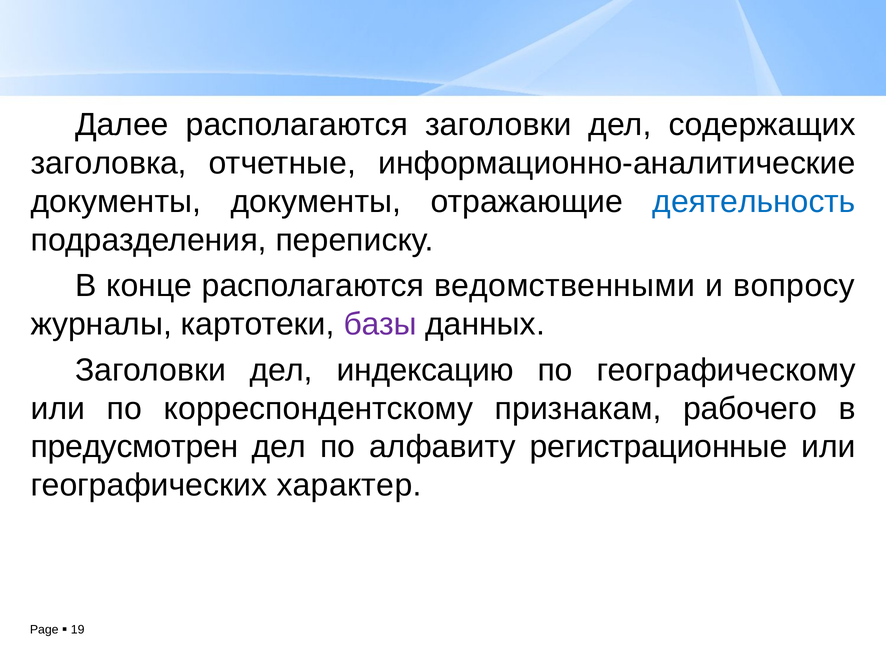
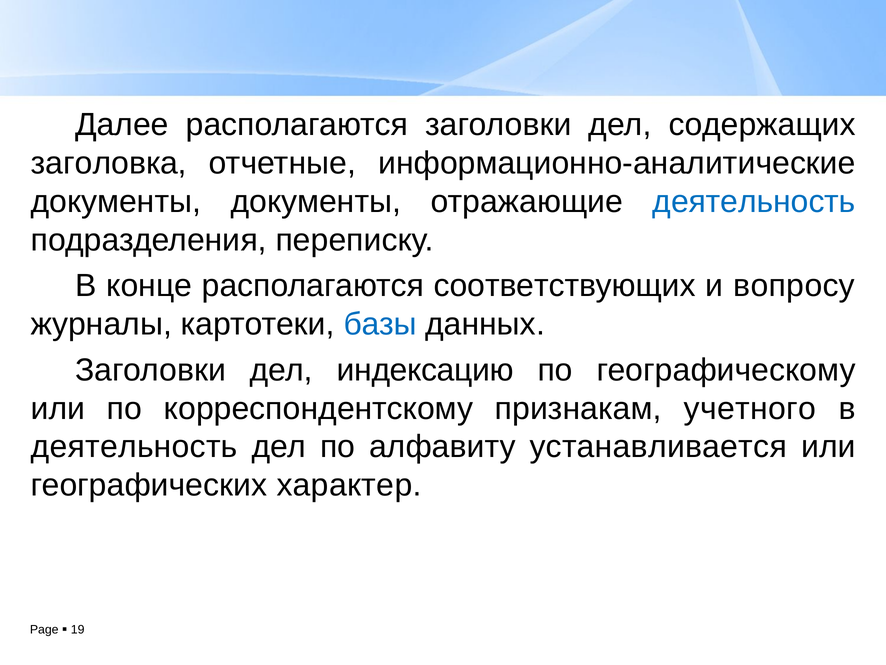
ведомственными: ведомственными -> соответствующих
базы colour: purple -> blue
рабочего: рабочего -> учетного
предусмотрен at (134, 447): предусмотрен -> деятельность
регистрационные: регистрационные -> устанавливается
